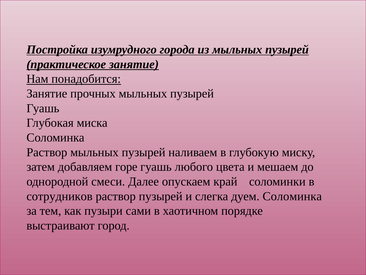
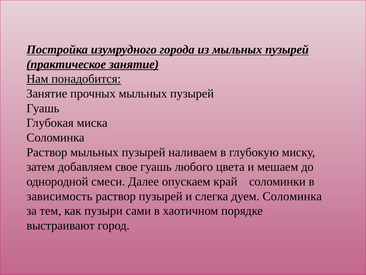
горе: горе -> свое
сотрудников: сотрудников -> зависимость
